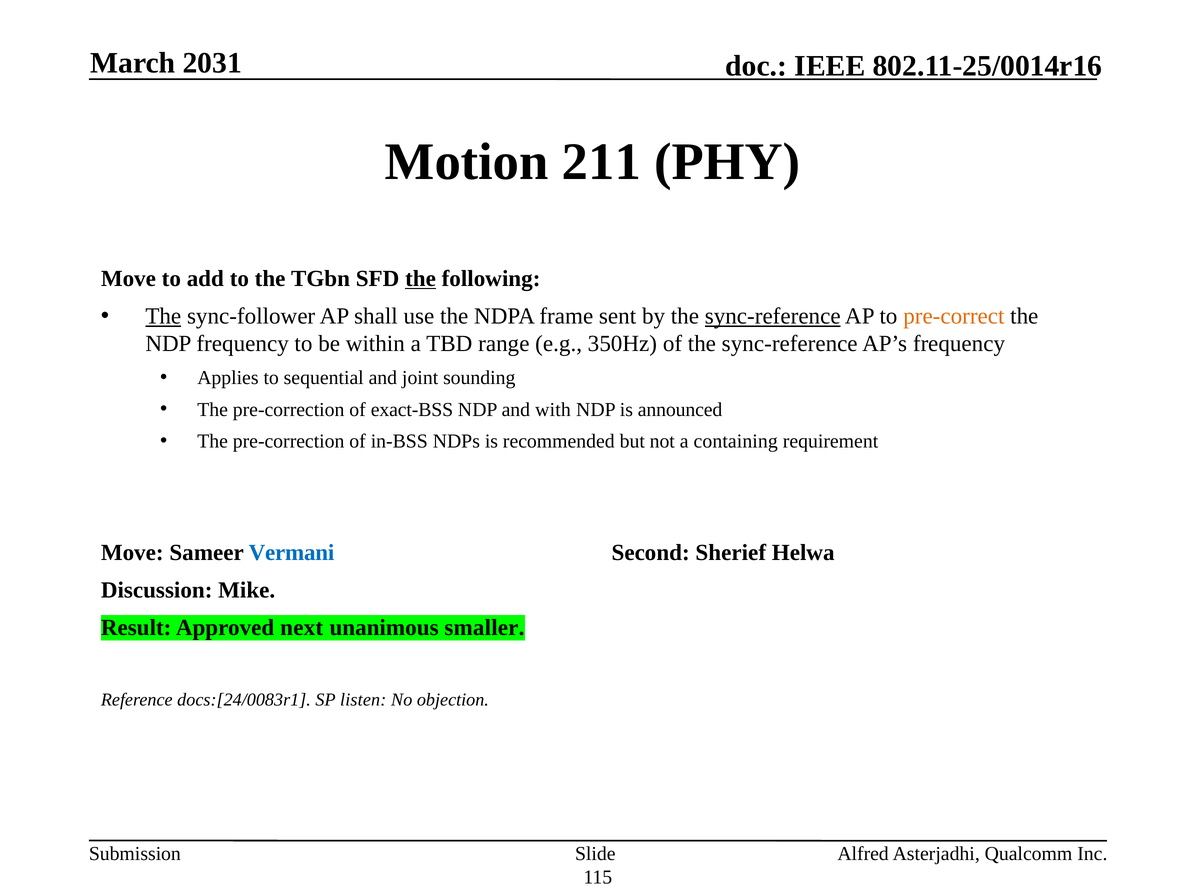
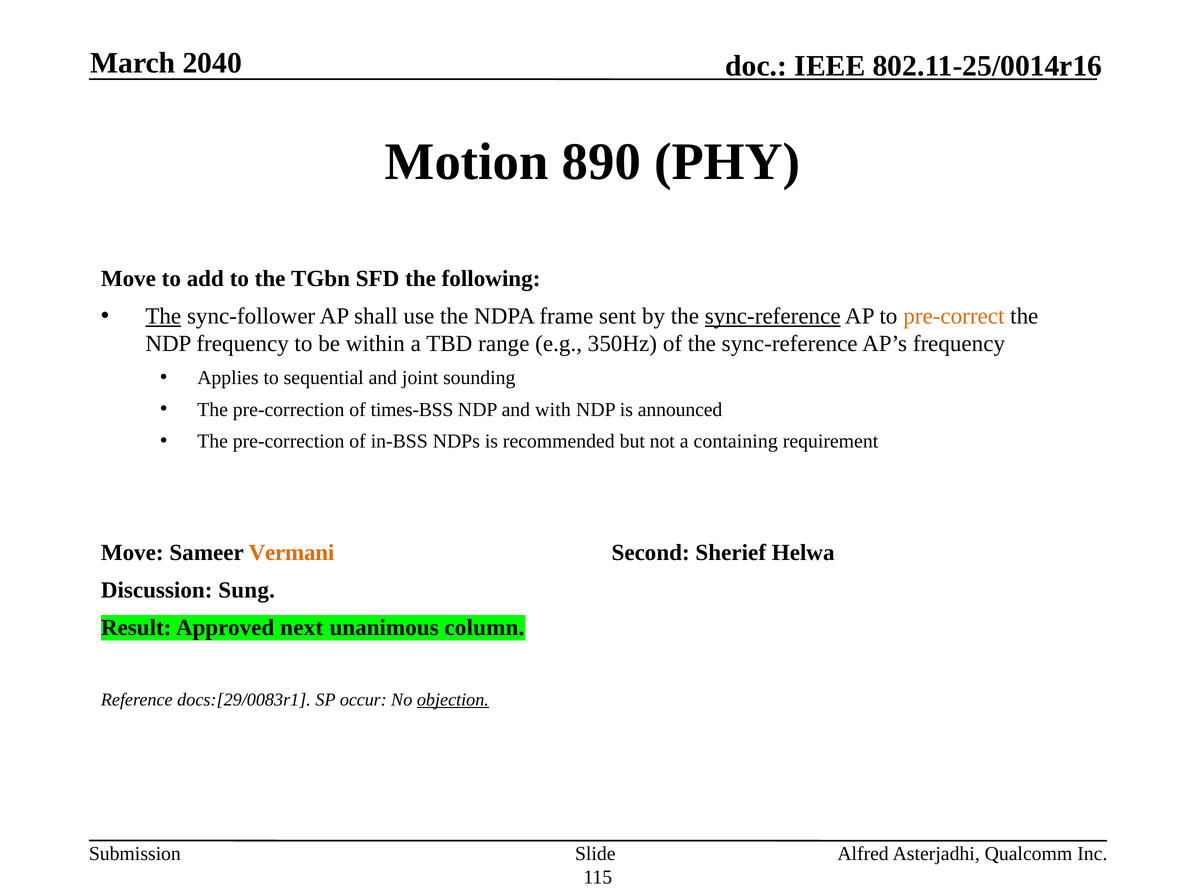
2031: 2031 -> 2040
211: 211 -> 890
the at (421, 278) underline: present -> none
exact-BSS: exact-BSS -> times-BSS
Vermani colour: blue -> orange
Mike: Mike -> Sung
smaller: smaller -> column
docs:[24/0083r1: docs:[24/0083r1 -> docs:[29/0083r1
listen: listen -> occur
objection underline: none -> present
